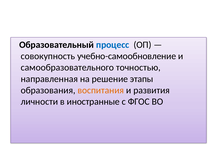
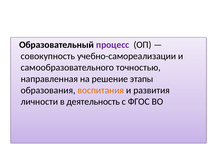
процесс colour: blue -> purple
учебно-самообновление: учебно-самообновление -> учебно-самореализации
иностранные: иностранные -> деятельность
